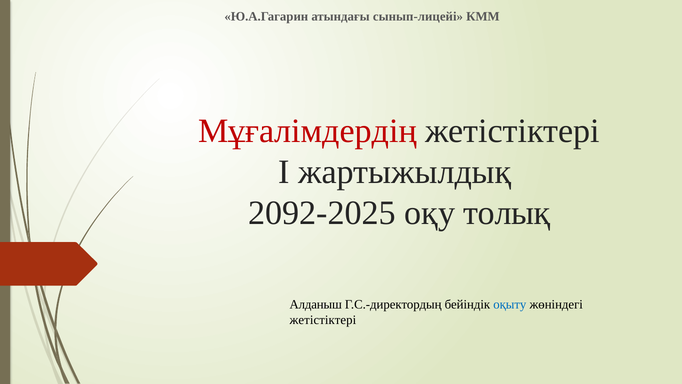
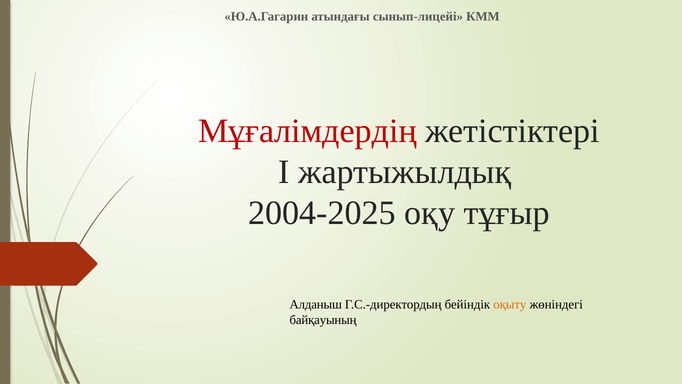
2092-2025: 2092-2025 -> 2004-2025
толық: толық -> тұғыр
оқыту colour: blue -> orange
жетістіктері at (323, 320): жетістіктері -> байқауының
